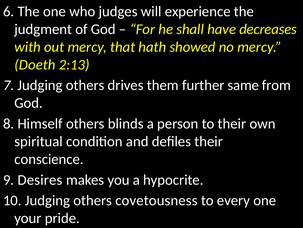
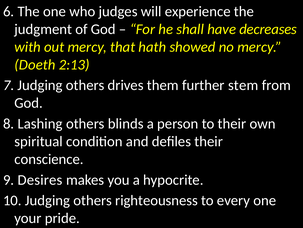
same: same -> stem
Himself: Himself -> Lashing
covetousness: covetousness -> righteousness
